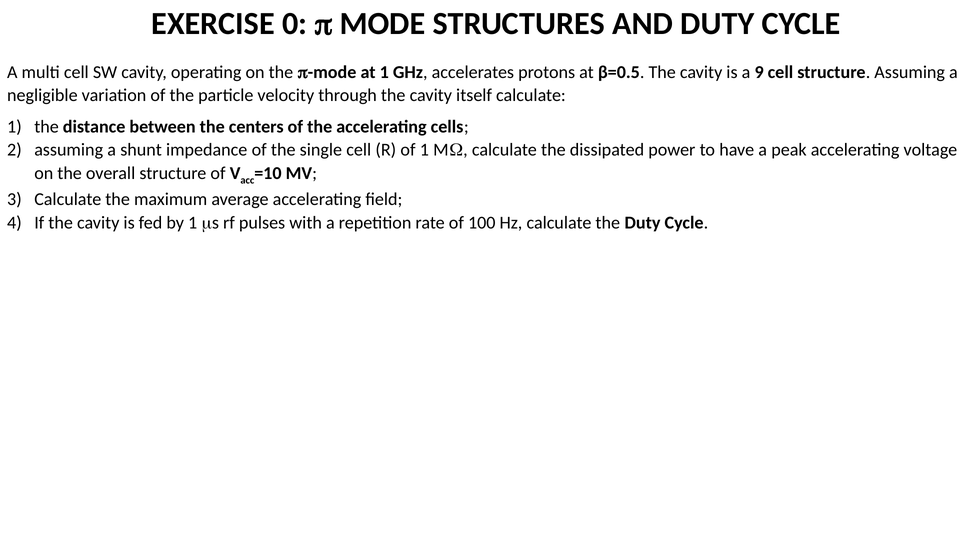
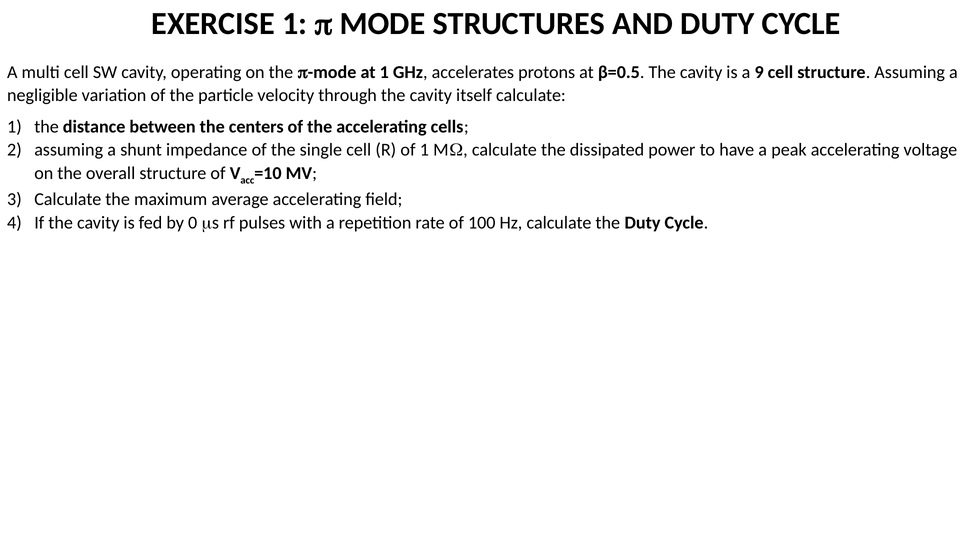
EXERCISE 0: 0 -> 1
by 1: 1 -> 0
